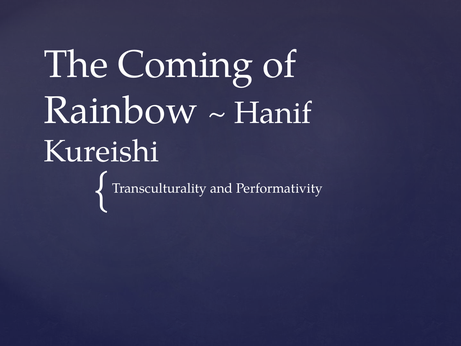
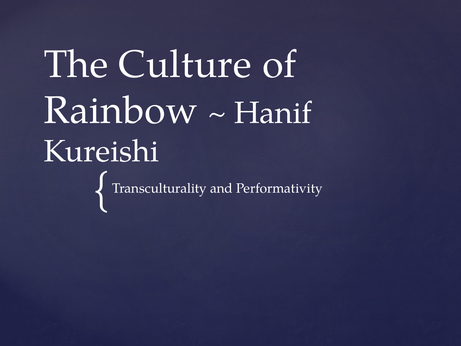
Coming: Coming -> Culture
